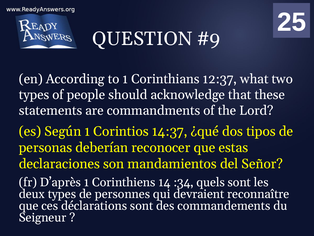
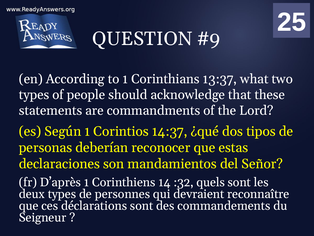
12:37: 12:37 -> 13:37
:34: :34 -> :32
